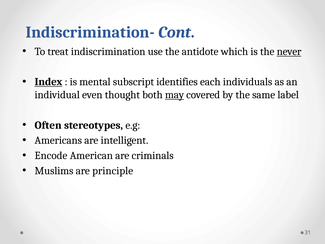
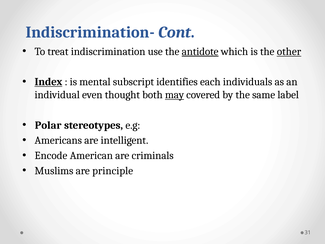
antidote underline: none -> present
never: never -> other
Often: Often -> Polar
